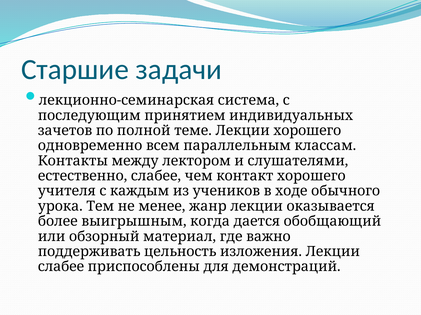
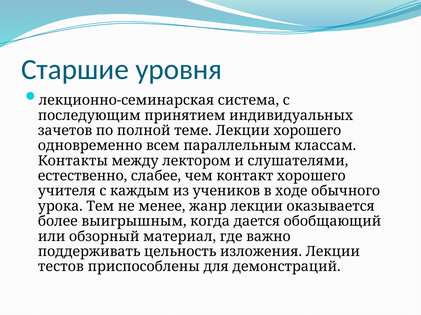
задачи: задачи -> уровня
слабее at (61, 267): слабее -> тестов
